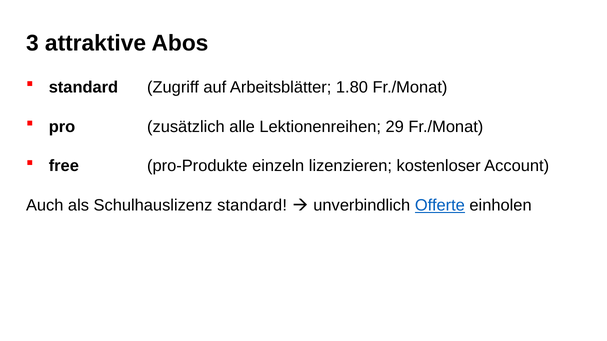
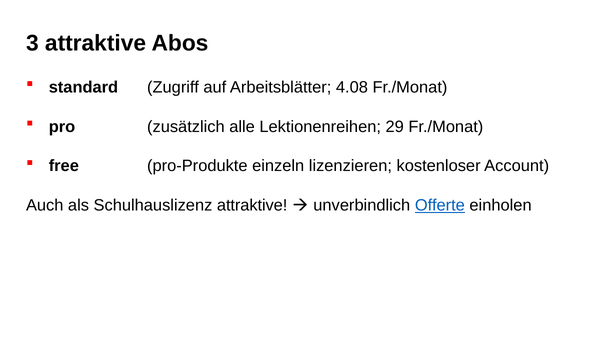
1.80: 1.80 -> 4.08
Schulhauslizenz standard: standard -> attraktive
